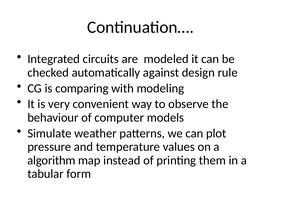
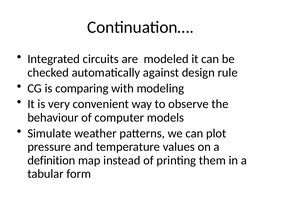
algorithm: algorithm -> definition
